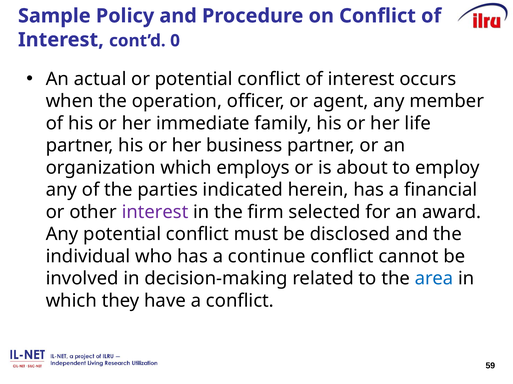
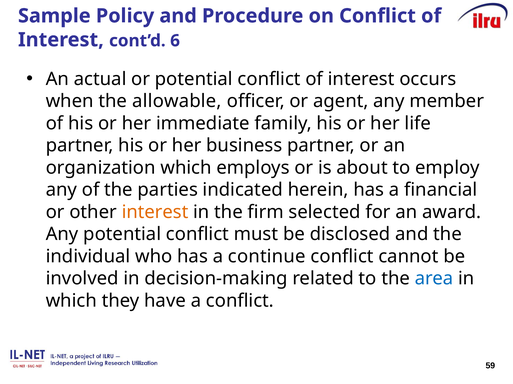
0: 0 -> 6
operation: operation -> allowable
interest at (155, 212) colour: purple -> orange
